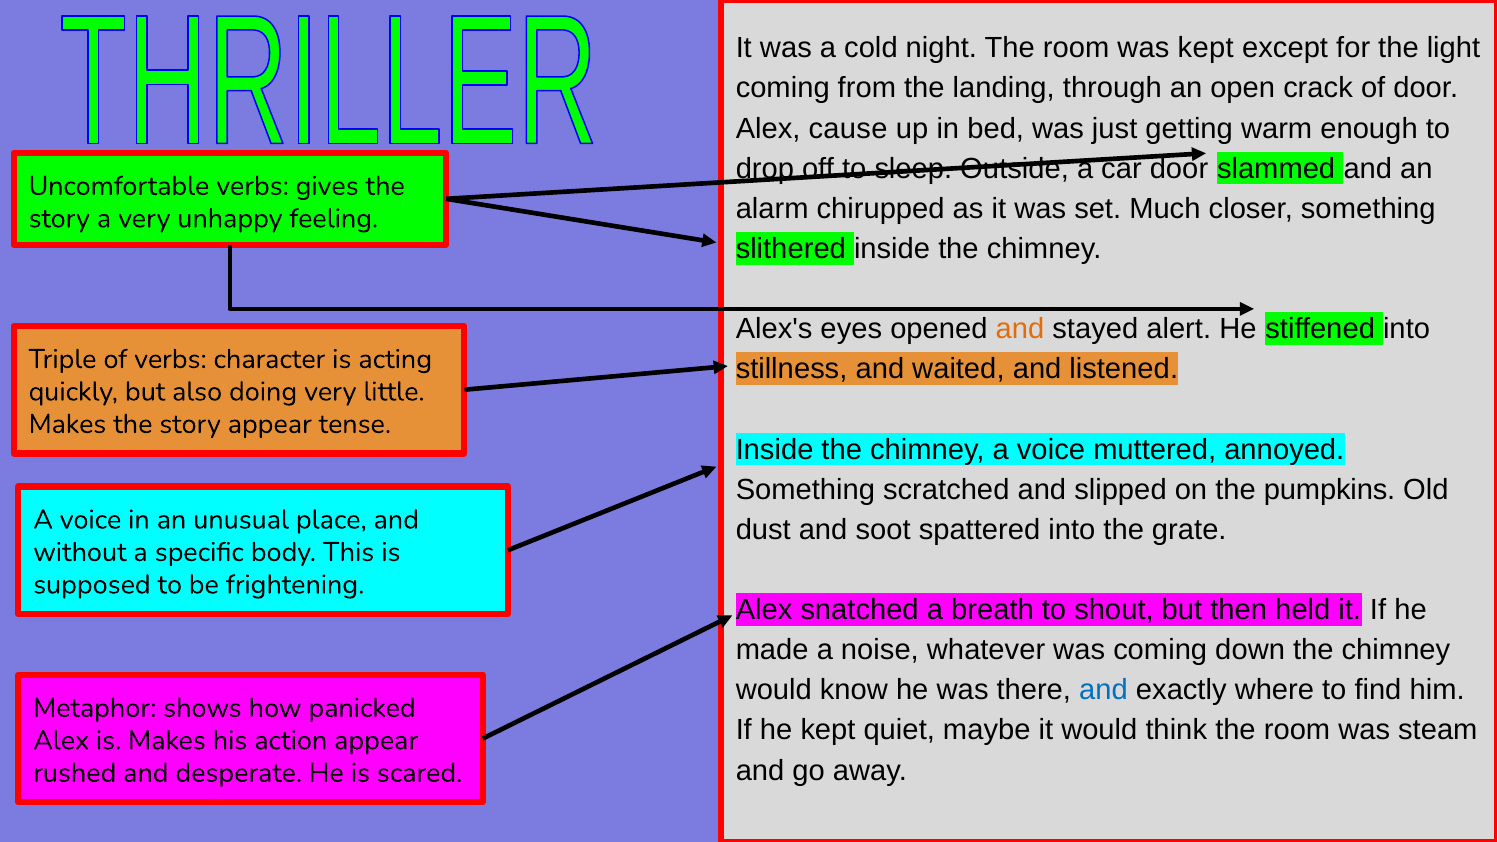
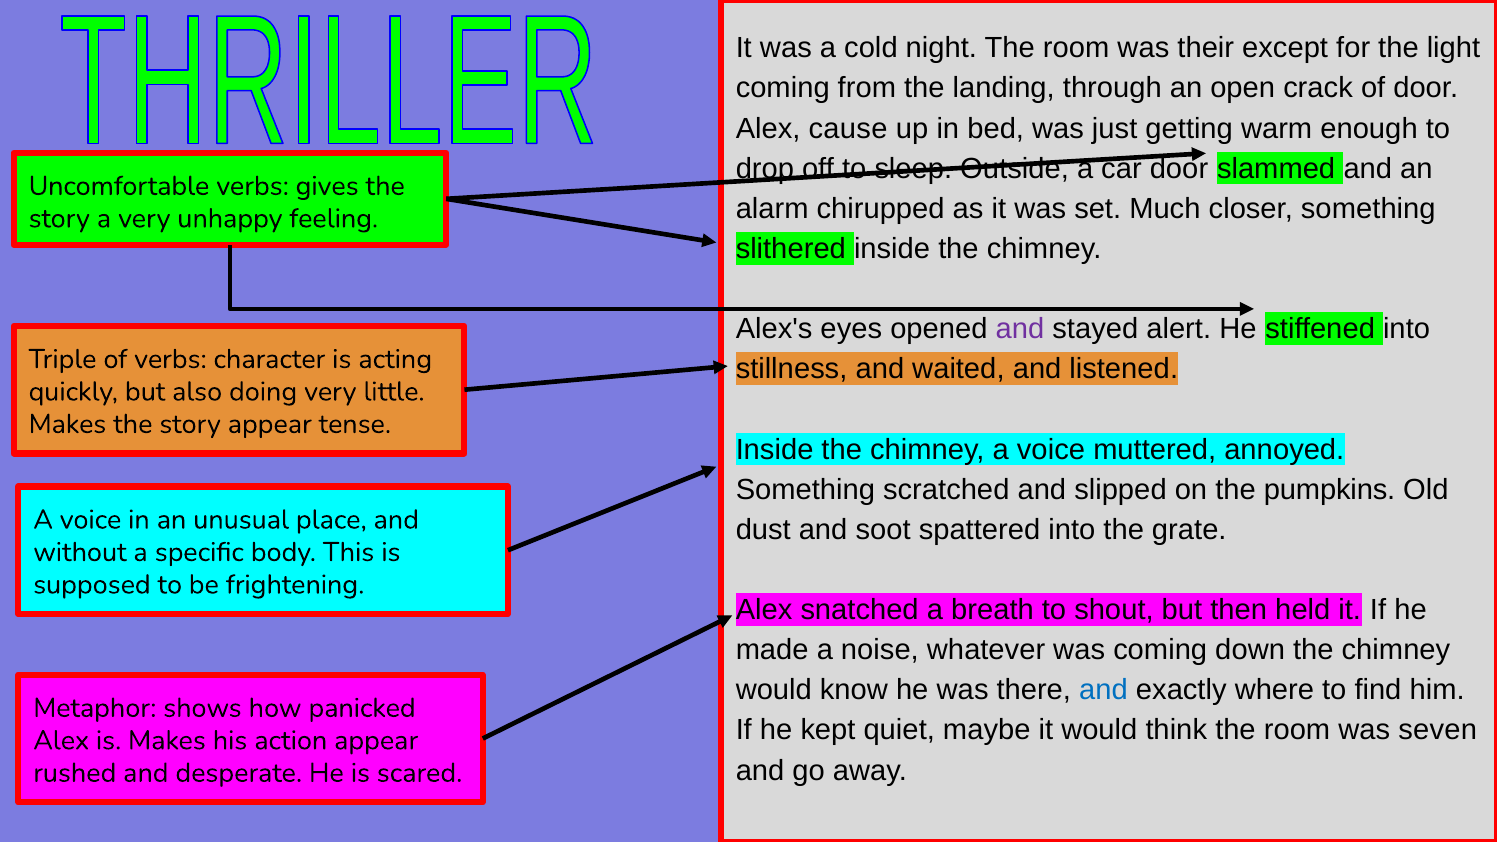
was kept: kept -> their
and at (1020, 329) colour: orange -> purple
steam: steam -> seven
